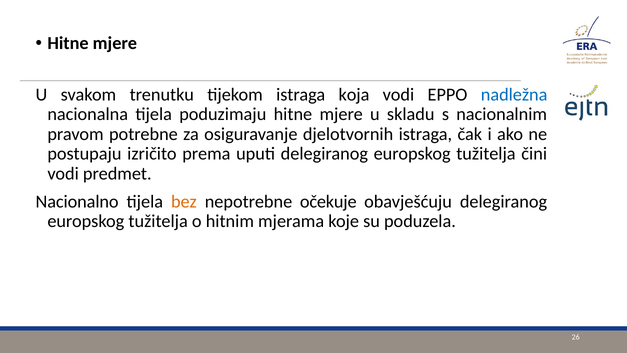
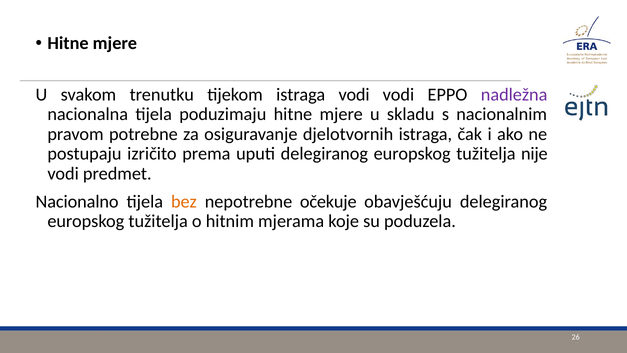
istraga koja: koja -> vodi
nadležna colour: blue -> purple
čini: čini -> nije
